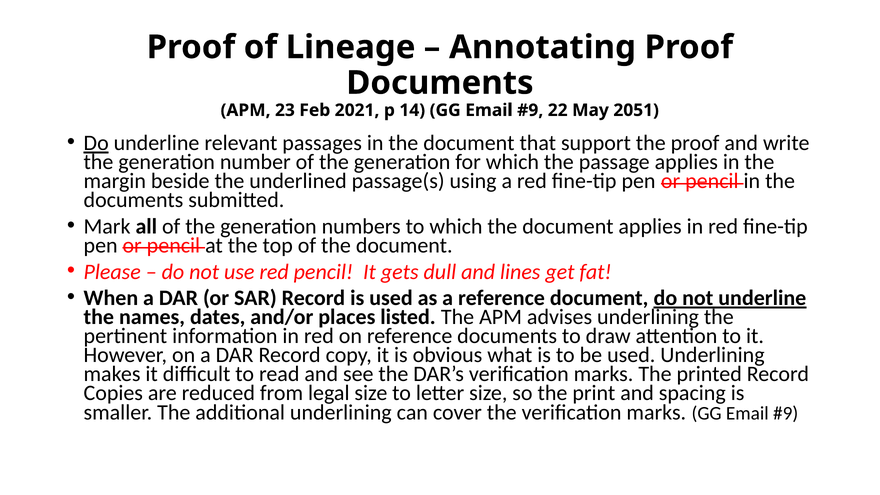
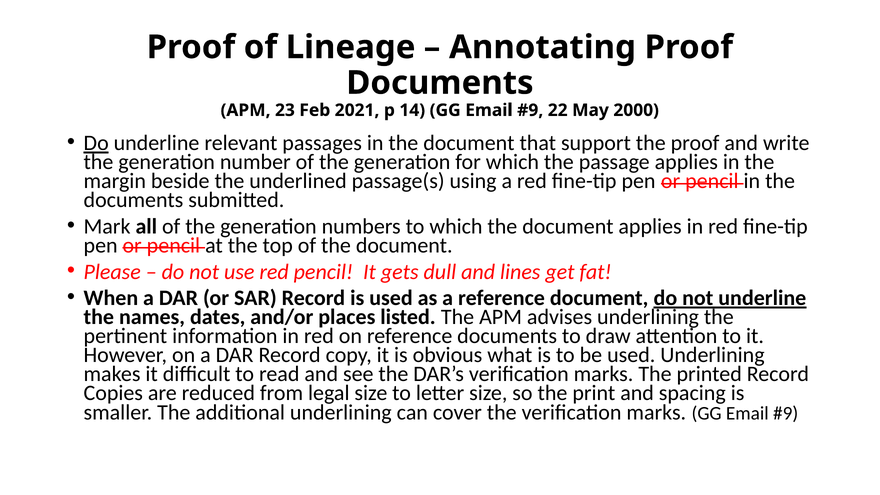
2051: 2051 -> 2000
